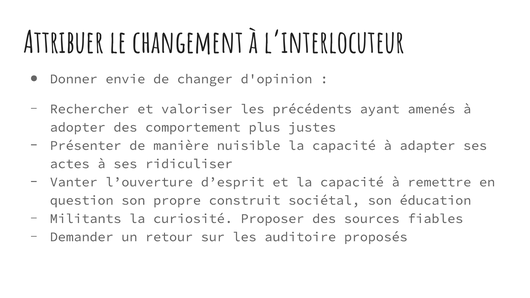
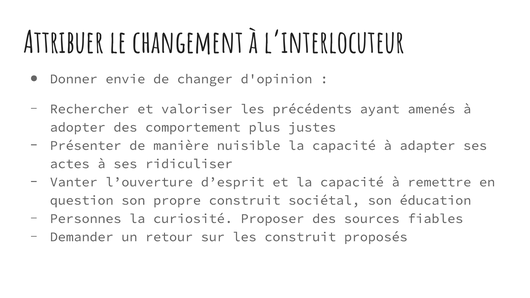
Militants: Militants -> Personnes
les auditoire: auditoire -> construit
